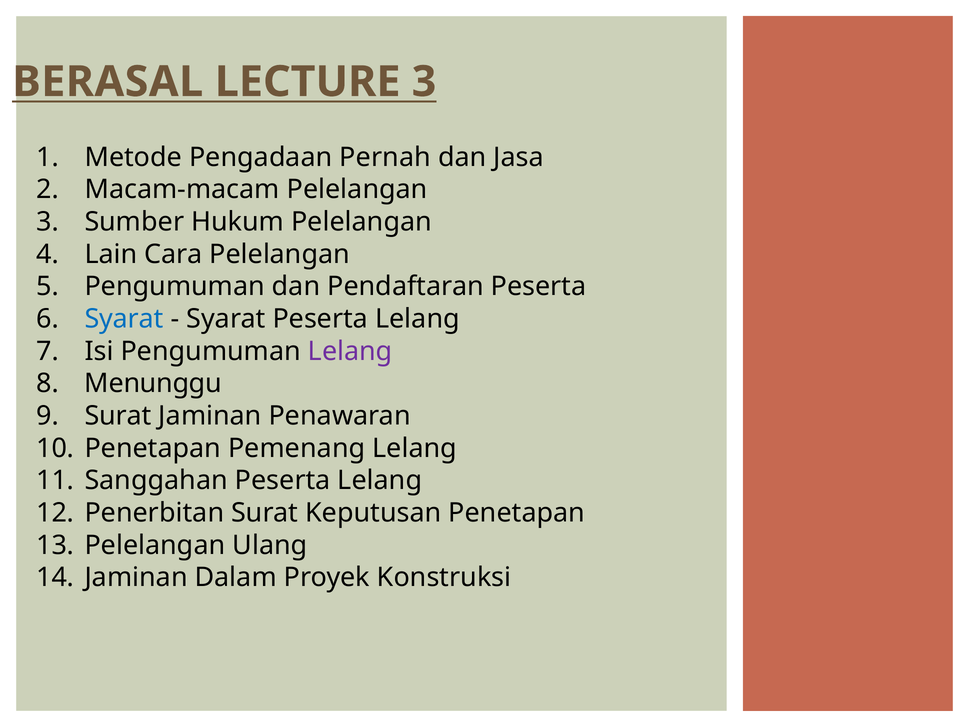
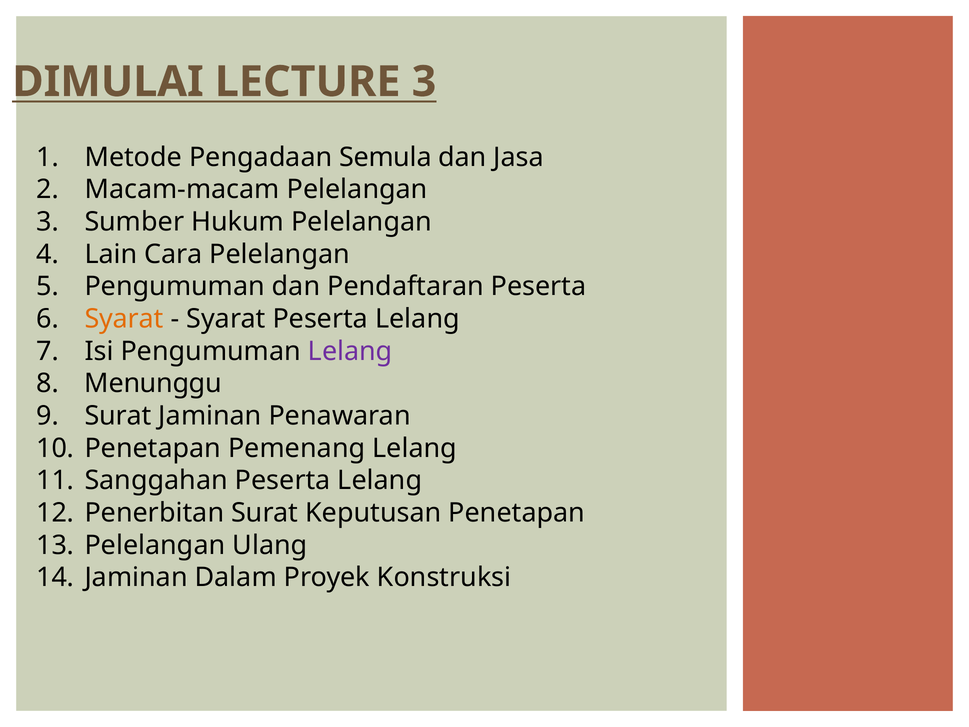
BERASAL: BERASAL -> DIMULAI
Pernah: Pernah -> Semula
Syarat at (124, 319) colour: blue -> orange
